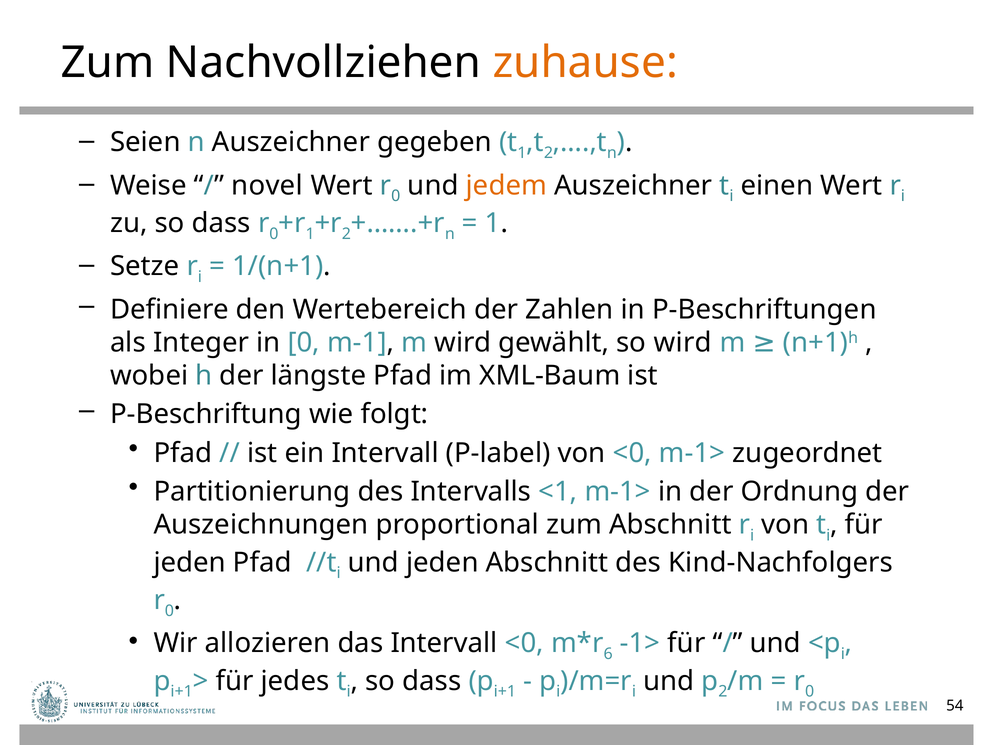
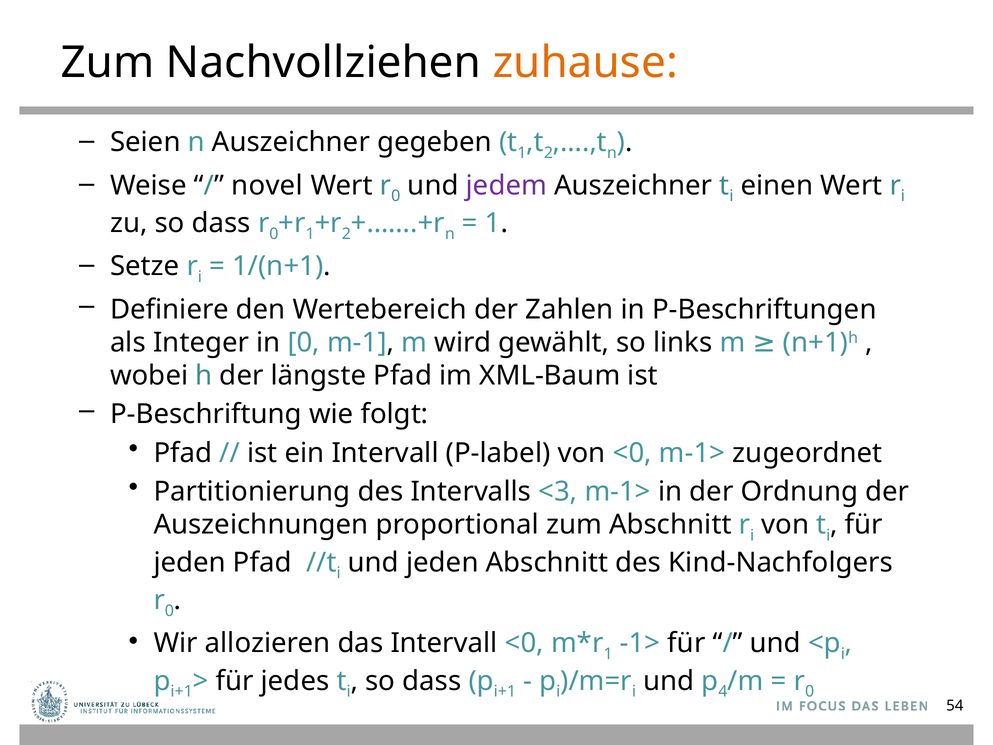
jedem colour: orange -> purple
so wird: wird -> links
<1: <1 -> <3
6 at (608, 654): 6 -> 1
2 at (723, 691): 2 -> 4
